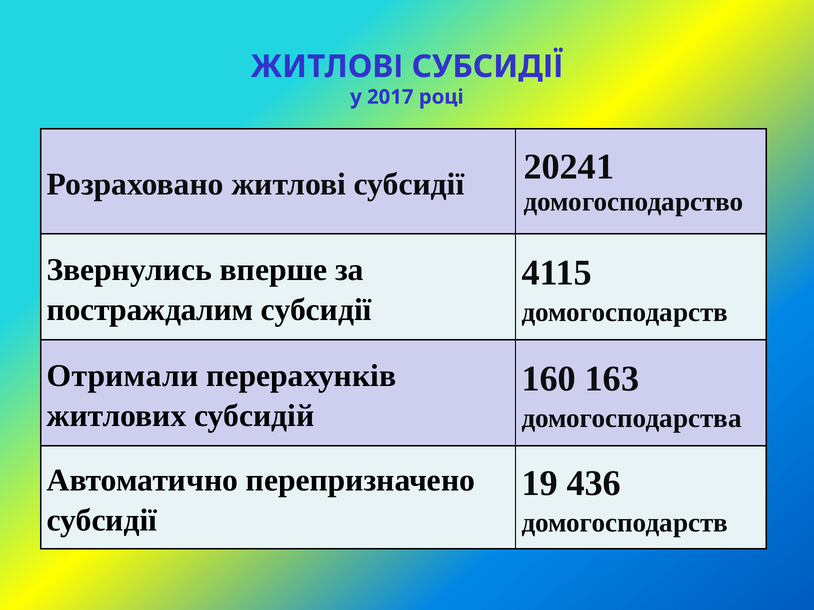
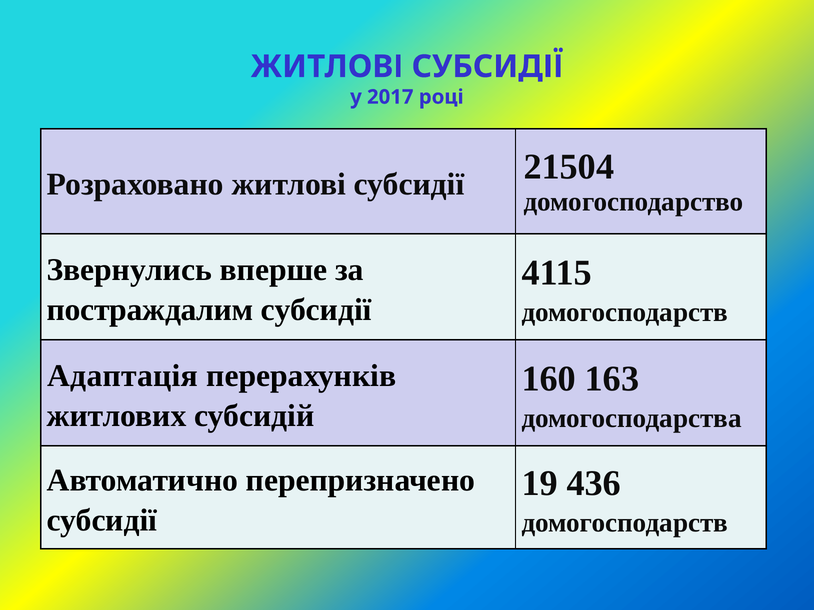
20241: 20241 -> 21504
Отримали: Отримали -> Адаптація
